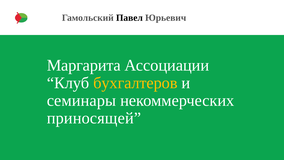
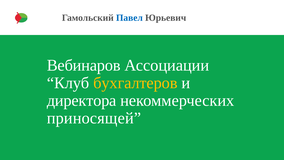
Павел colour: black -> blue
Маргарита: Маргарита -> Вебинаров
семинары: семинары -> директора
